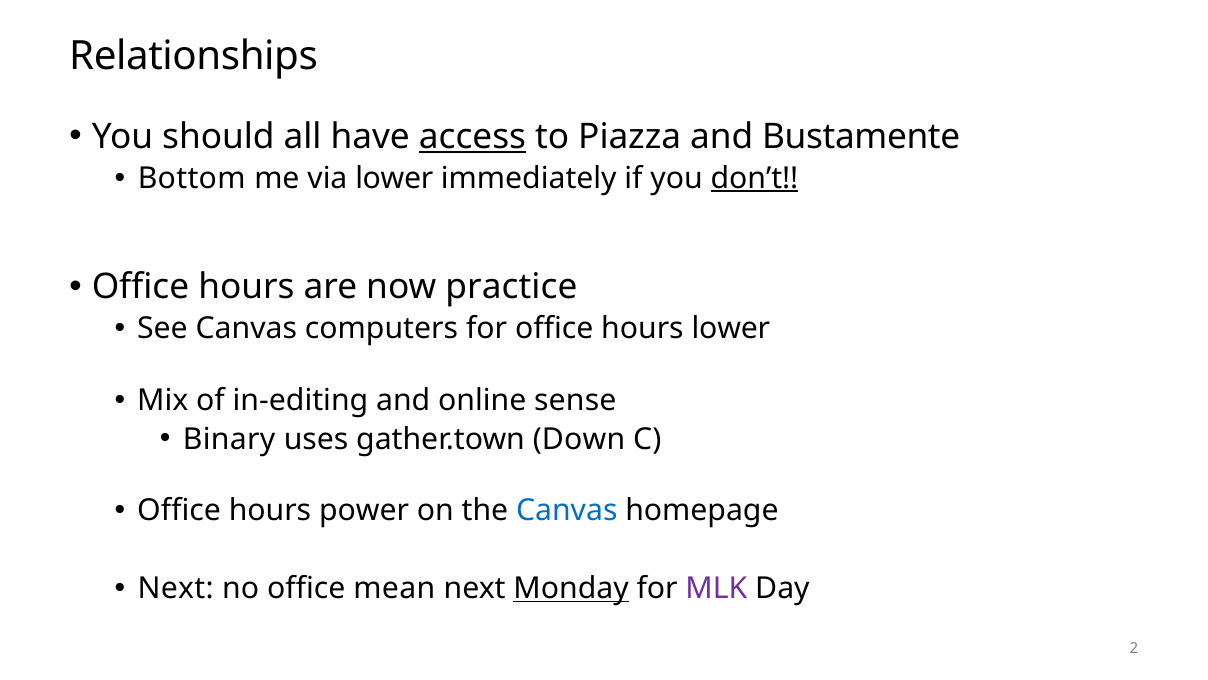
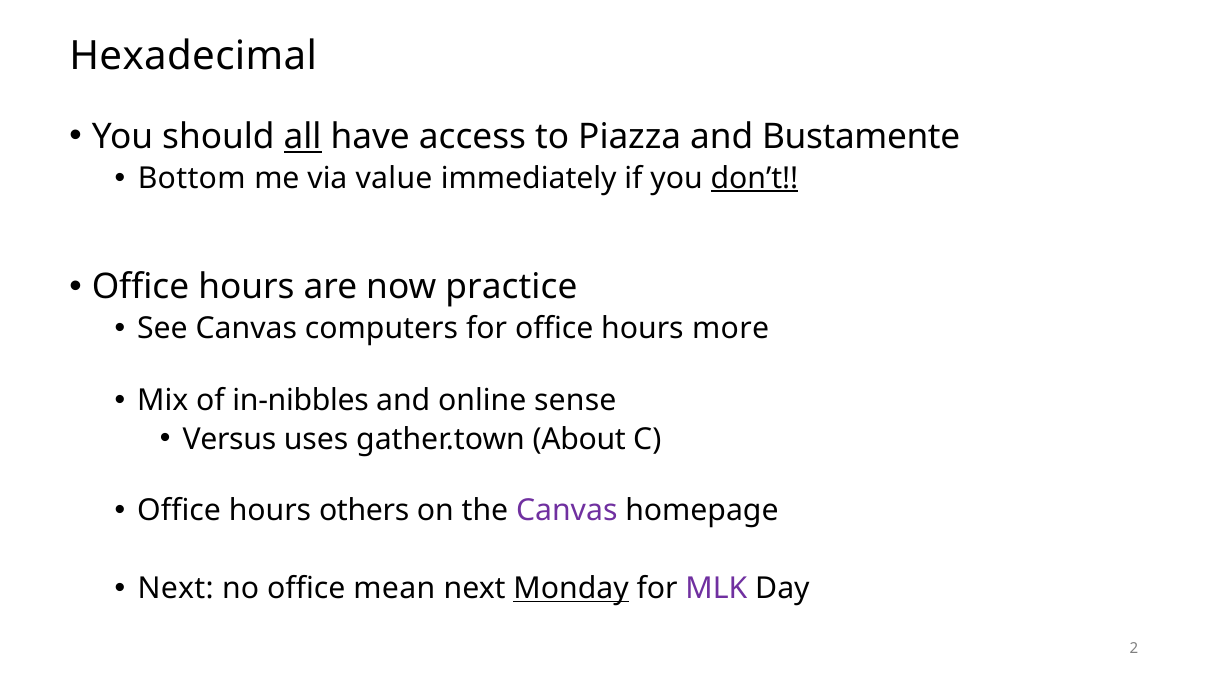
Relationships: Relationships -> Hexadecimal
all underline: none -> present
access underline: present -> none
via lower: lower -> value
hours lower: lower -> more
in-editing: in-editing -> in-nibbles
Binary: Binary -> Versus
Down: Down -> About
power: power -> others
Canvas at (567, 510) colour: blue -> purple
